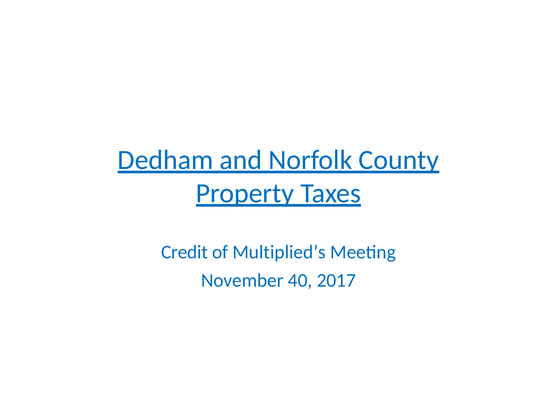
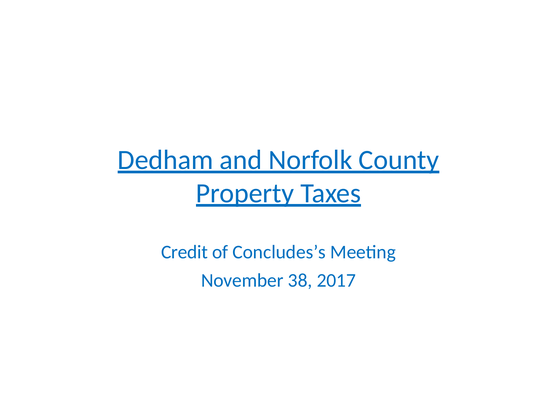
Multiplied’s: Multiplied’s -> Concludes’s
40: 40 -> 38
